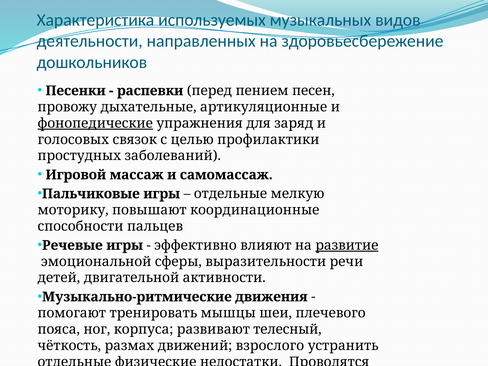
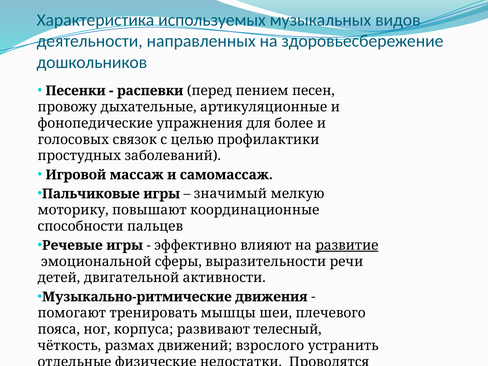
фонопедические underline: present -> none
заряд: заряд -> более
отдельные at (231, 194): отдельные -> значимый
